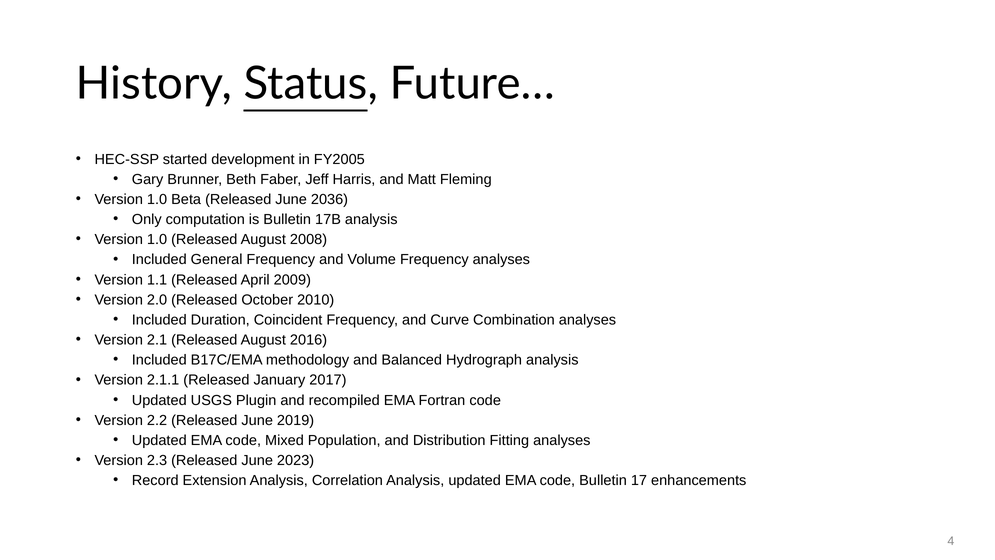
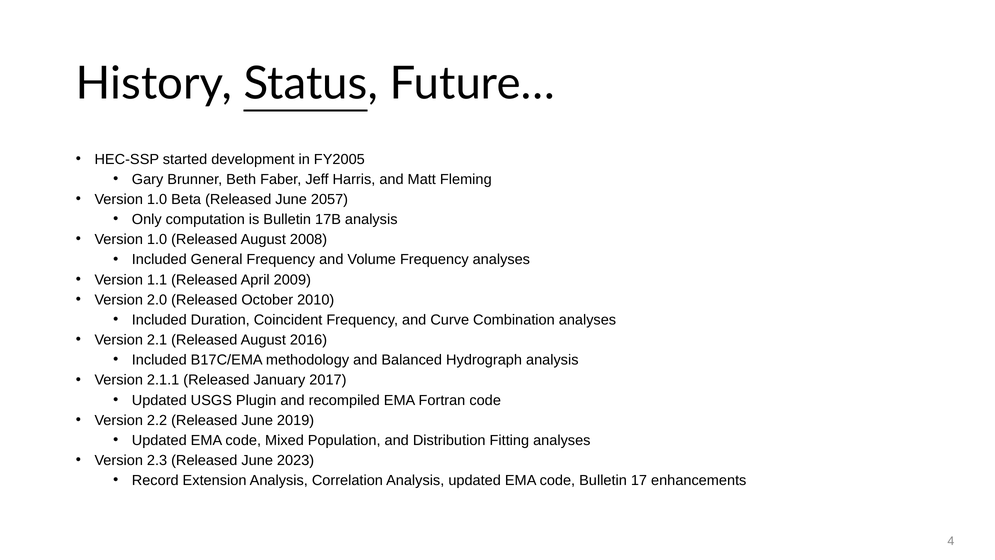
2036: 2036 -> 2057
